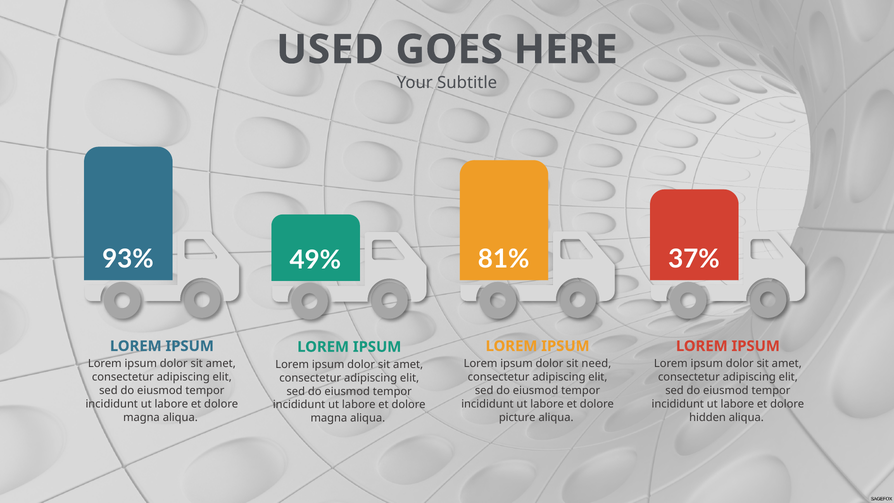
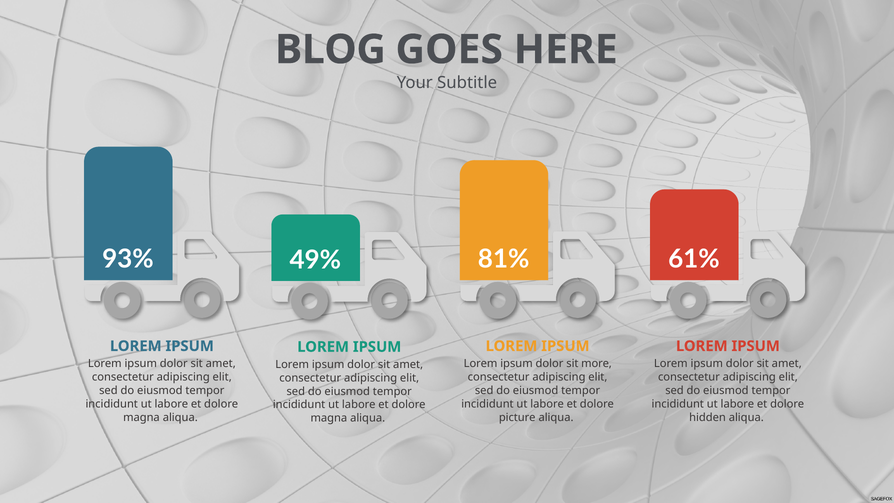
USED: USED -> BLOG
37%: 37% -> 61%
need: need -> more
